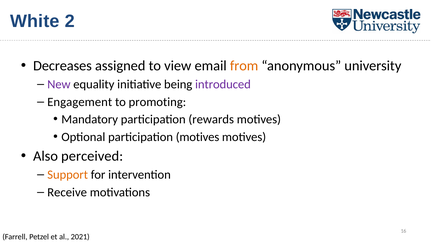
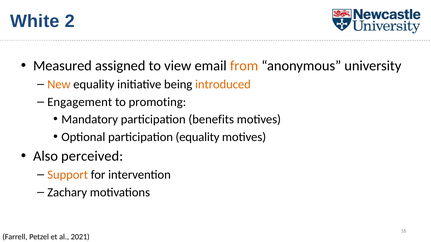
Decreases: Decreases -> Measured
New colour: purple -> orange
introduced colour: purple -> orange
rewards: rewards -> benefits
participation motives: motives -> equality
Receive: Receive -> Zachary
